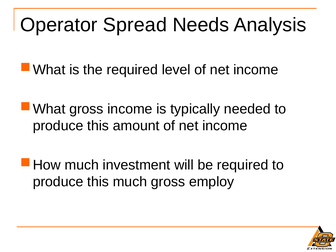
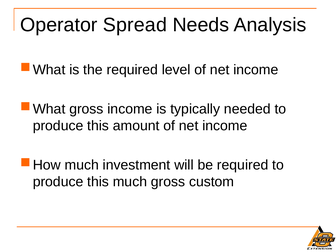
employ: employ -> custom
